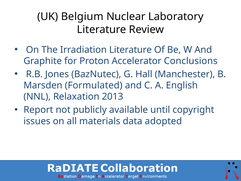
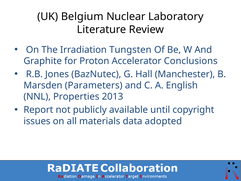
Irradiation Literature: Literature -> Tungsten
Formulated: Formulated -> Parameters
Relaxation: Relaxation -> Properties
